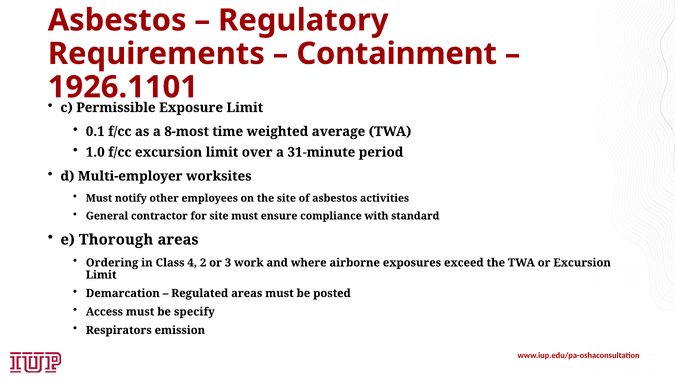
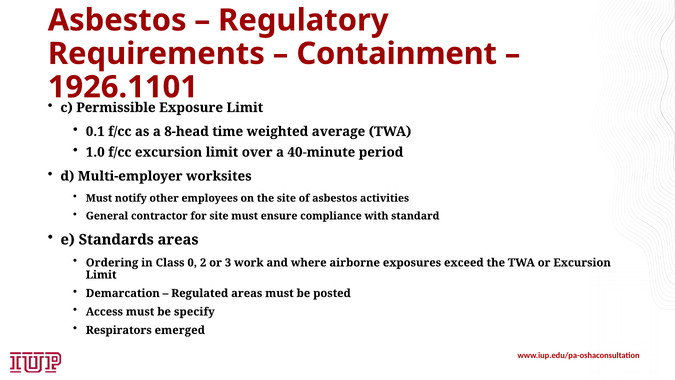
8-most: 8-most -> 8-head
31-minute: 31-minute -> 40-minute
Thorough: Thorough -> Standards
4: 4 -> 0
emission: emission -> emerged
